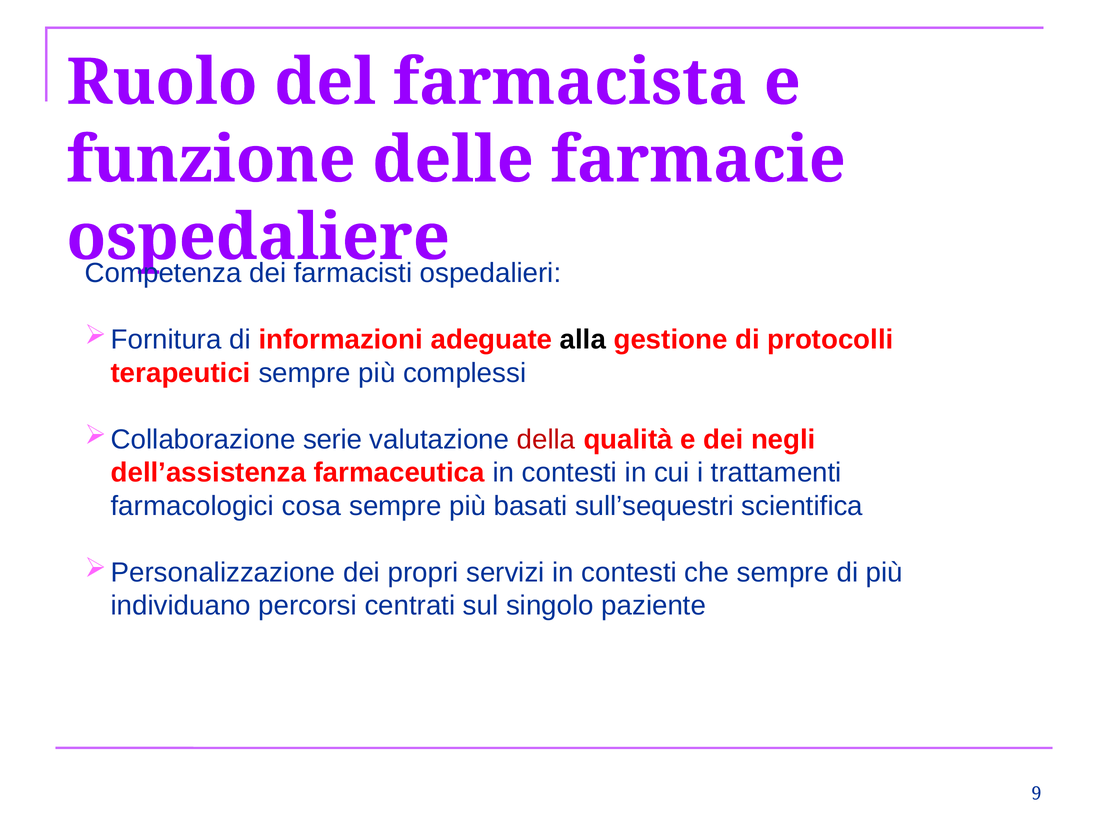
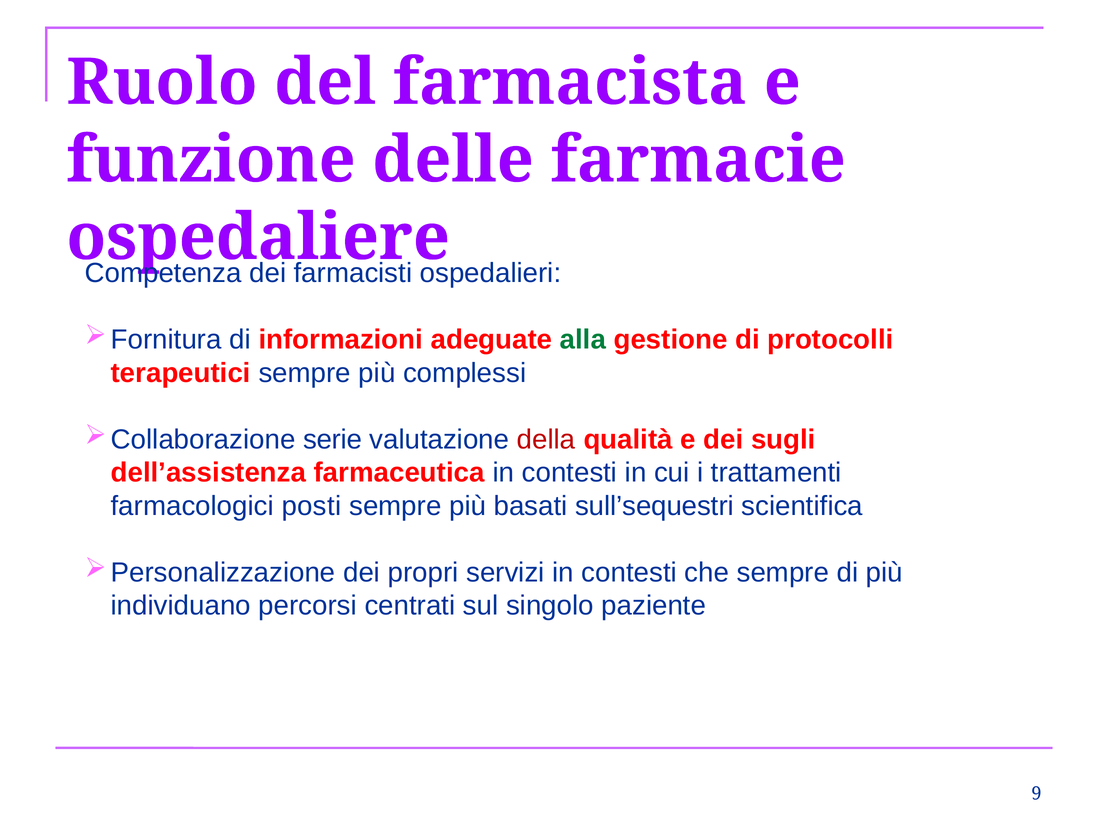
alla colour: black -> green
negli: negli -> sugli
cosa: cosa -> posti
